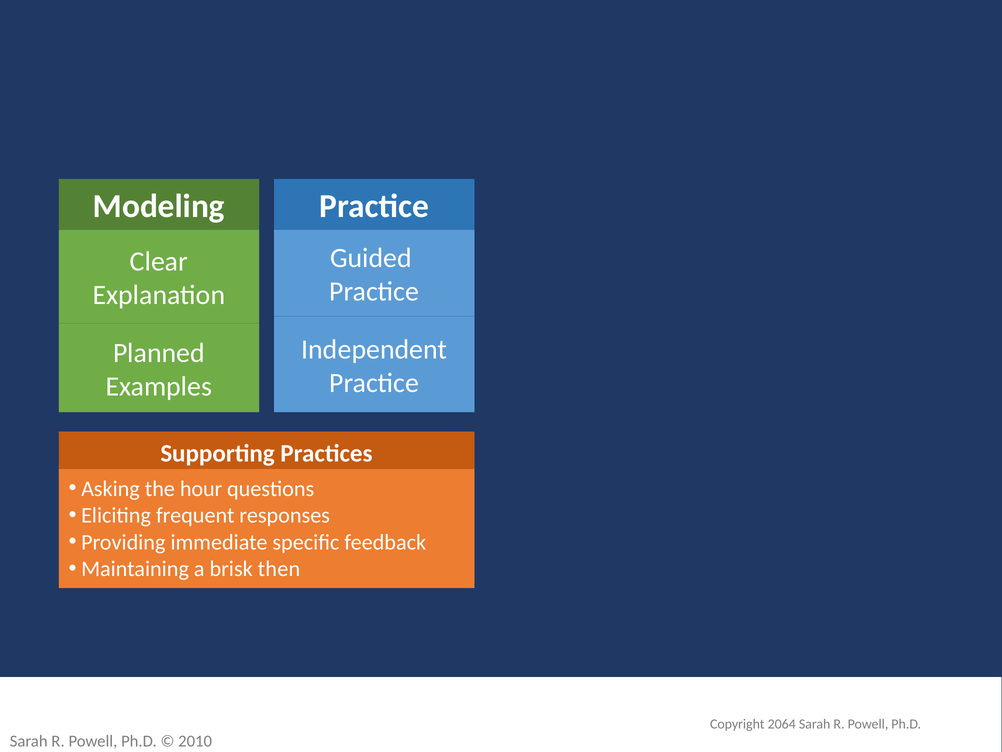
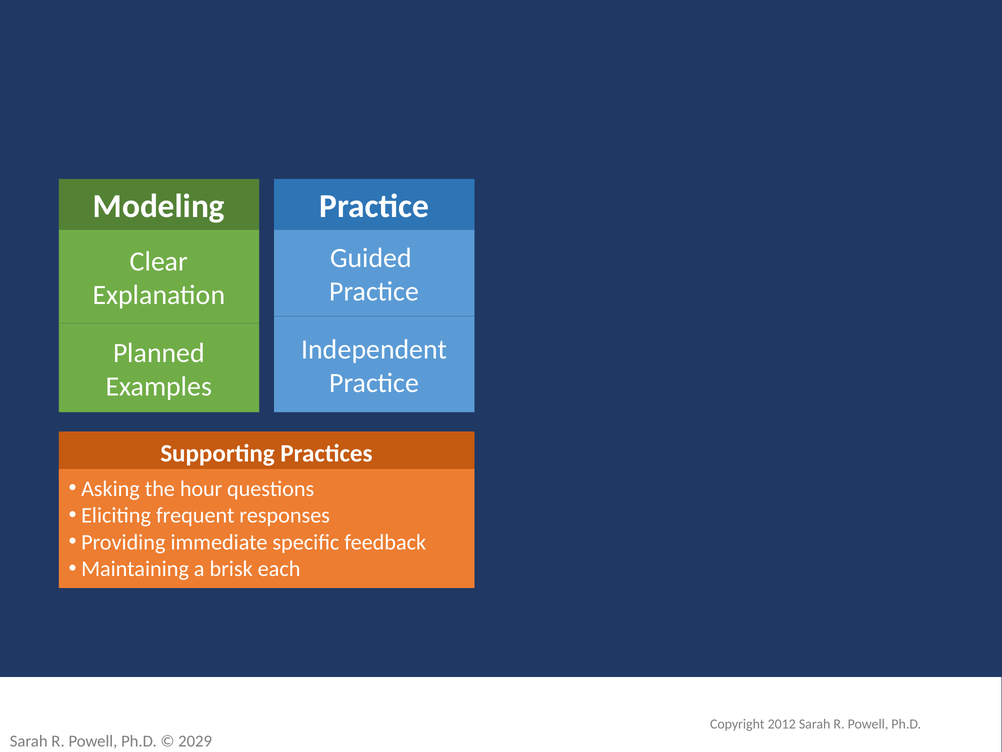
then: then -> each
2064: 2064 -> 2012
2010: 2010 -> 2029
